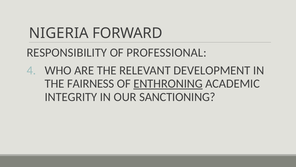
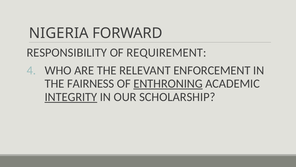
PROFESSIONAL: PROFESSIONAL -> REQUIREMENT
DEVELOPMENT: DEVELOPMENT -> ENFORCEMENT
INTEGRITY underline: none -> present
SANCTIONING: SANCTIONING -> SCHOLARSHIP
